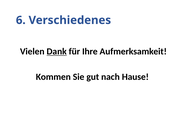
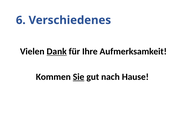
Sie underline: none -> present
